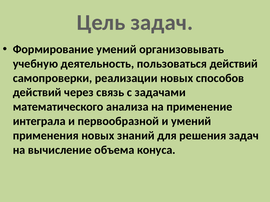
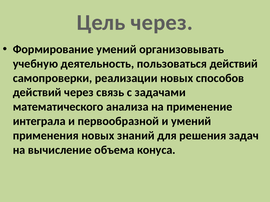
Цель задач: задач -> через
